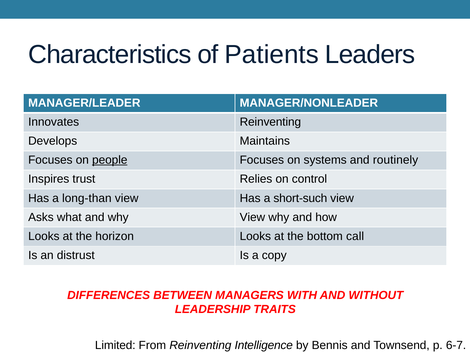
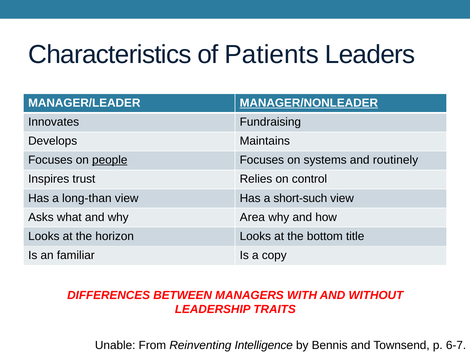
MANAGER/NONLEADER underline: none -> present
Innovates Reinventing: Reinventing -> Fundraising
why View: View -> Area
call: call -> title
distrust: distrust -> familiar
Limited: Limited -> Unable
